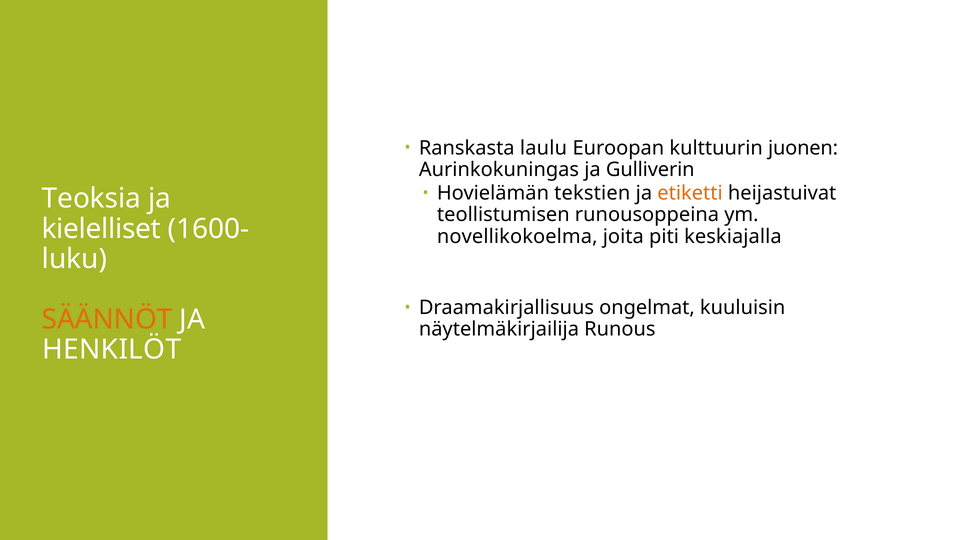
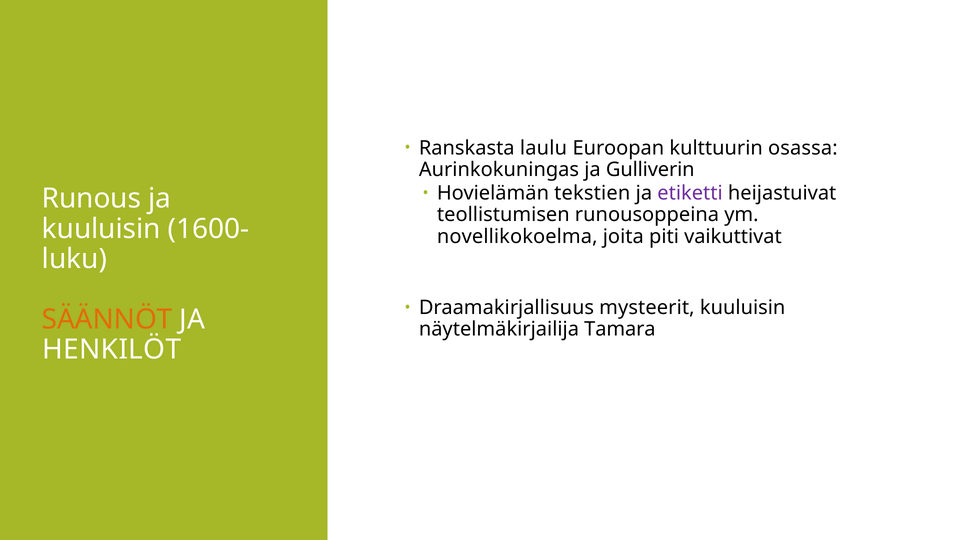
juonen: juonen -> osassa
etiketti colour: orange -> purple
Teoksia: Teoksia -> Runous
kielelliset at (101, 229): kielelliset -> kuuluisin
keskiajalla: keskiajalla -> vaikuttivat
ongelmat: ongelmat -> mysteerit
Runous: Runous -> Tamara
